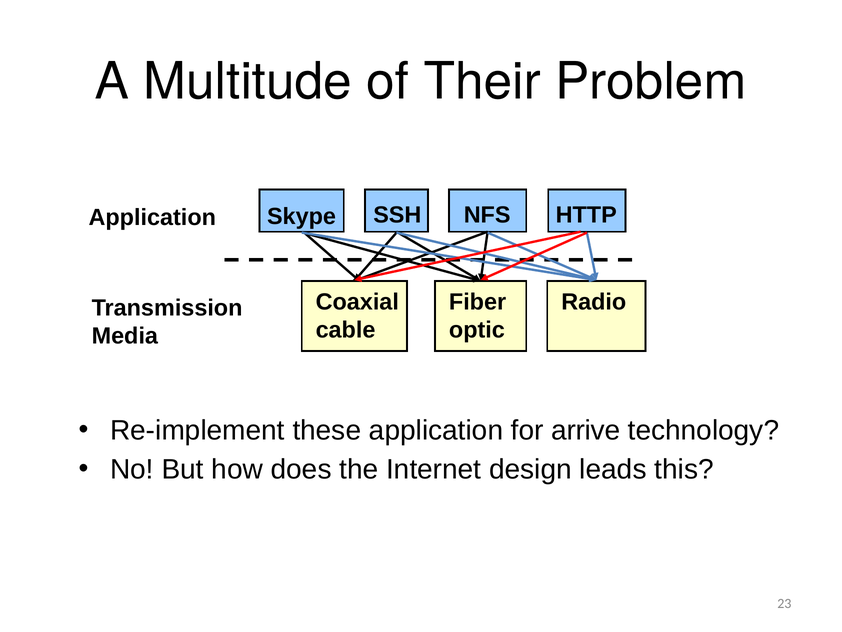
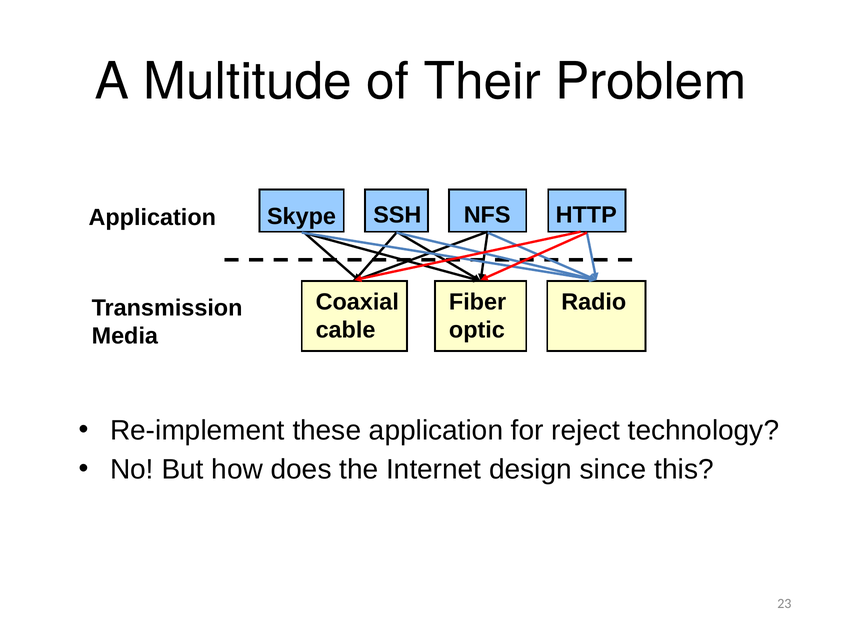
arrive: arrive -> reject
leads: leads -> since
